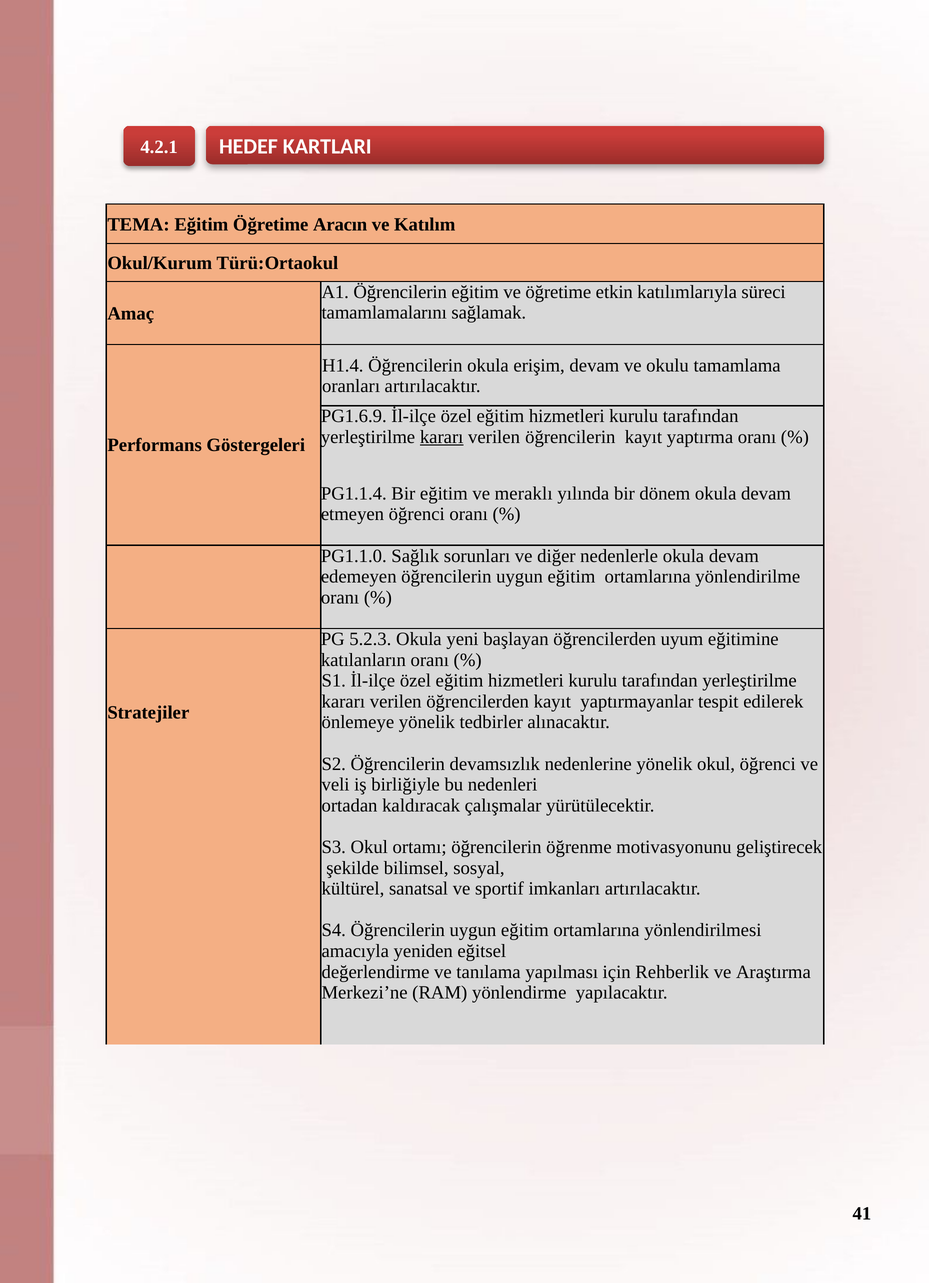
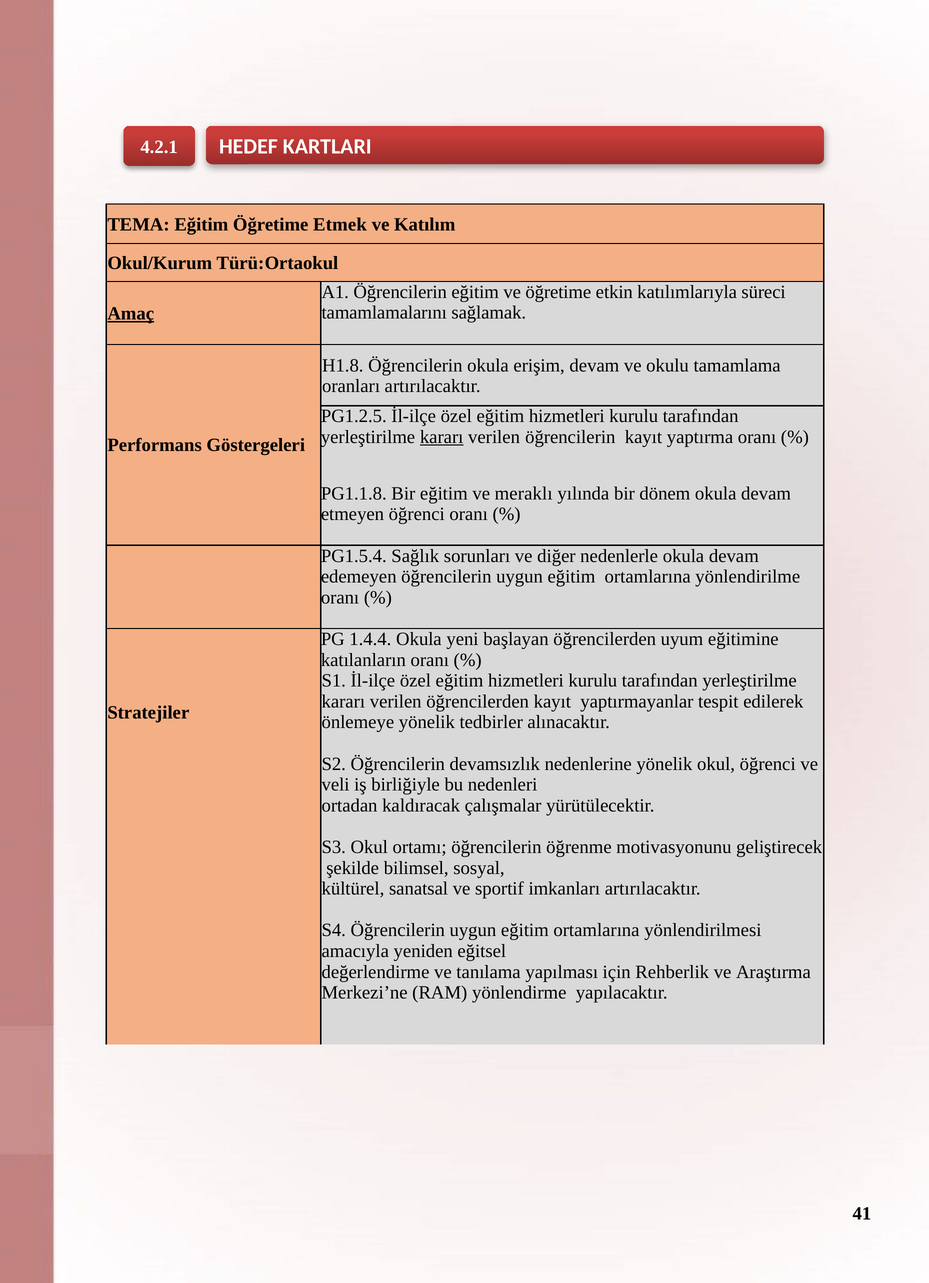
Aracın: Aracın -> Etmek
Amaç underline: none -> present
H1.4: H1.4 -> H1.8
PG1.6.9: PG1.6.9 -> PG1.2.5
PG1.1.4: PG1.1.4 -> PG1.1.8
PG1.1.0: PG1.1.0 -> PG1.5.4
5.2.3: 5.2.3 -> 1.4.4
